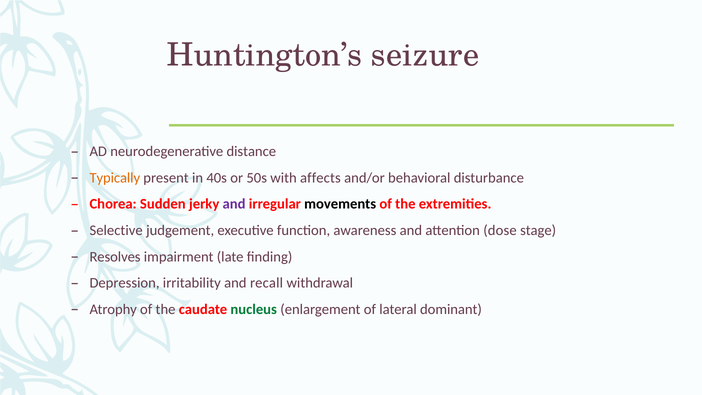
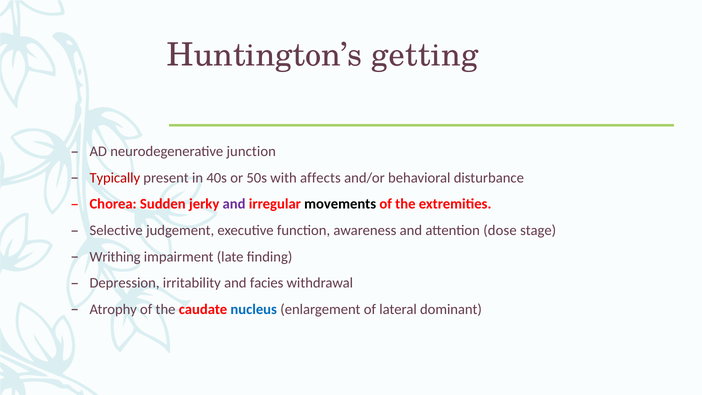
seizure: seizure -> getting
distance: distance -> junction
Typically colour: orange -> red
Resolves: Resolves -> Writhing
recall: recall -> facies
nucleus colour: green -> blue
